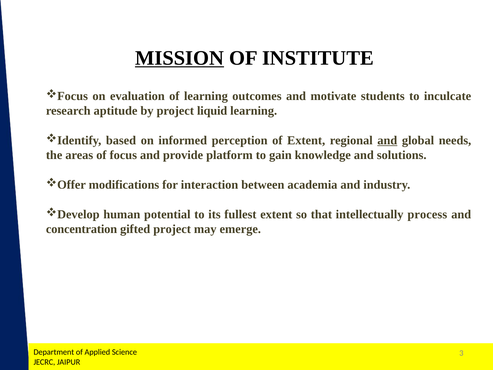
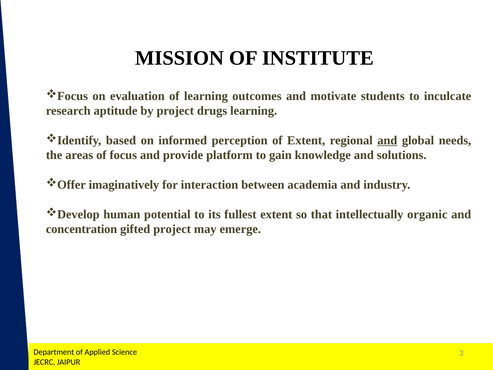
MISSION underline: present -> none
liquid: liquid -> drugs
modifications: modifications -> imaginatively
process: process -> organic
